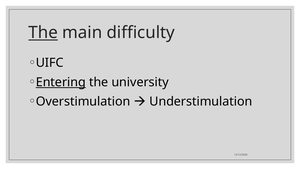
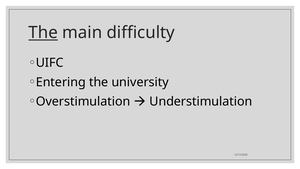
Entering underline: present -> none
